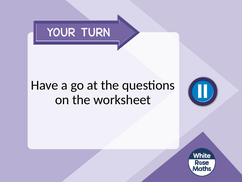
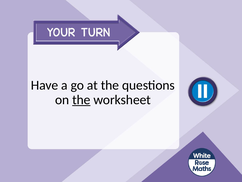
the at (81, 100) underline: none -> present
